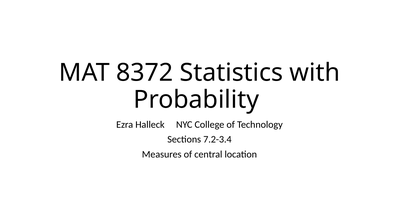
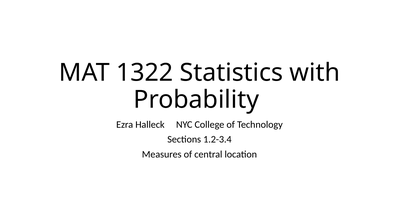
8372: 8372 -> 1322
7.2-3.4: 7.2-3.4 -> 1.2-3.4
